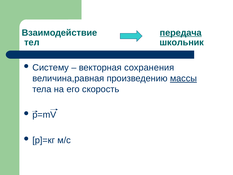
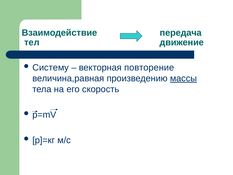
передача underline: present -> none
школьник: школьник -> движение
сохранения: сохранения -> повторение
